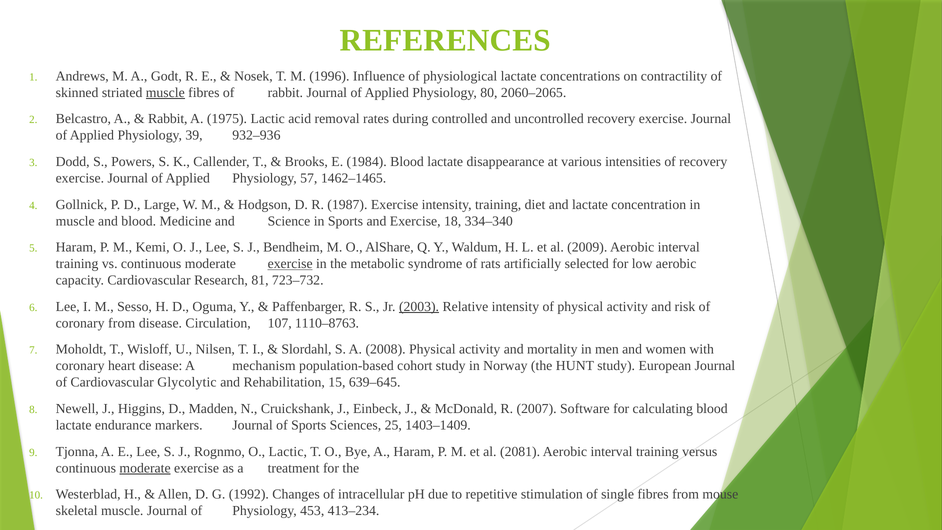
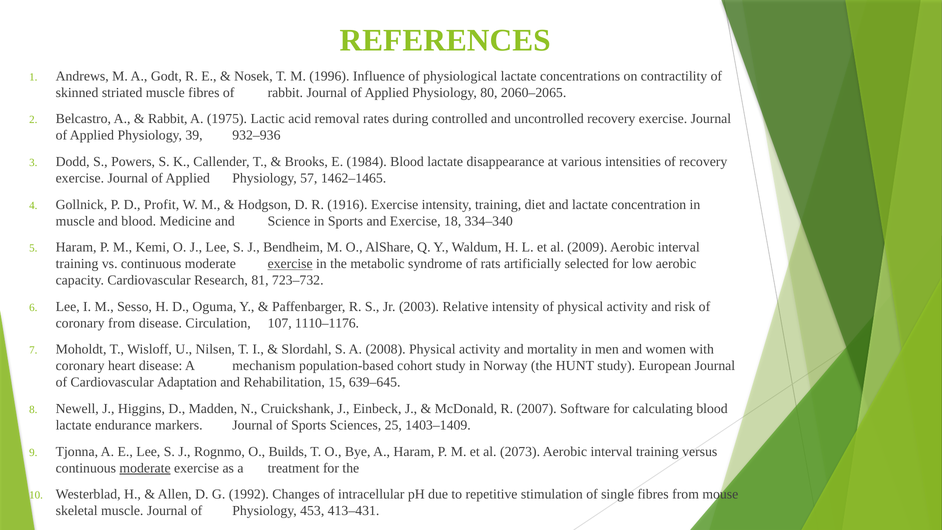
muscle at (165, 93) underline: present -> none
Large: Large -> Profit
1987: 1987 -> 1916
2003 underline: present -> none
1110–8763: 1110–8763 -> 1110–1176
Glycolytic: Glycolytic -> Adaptation
O Lactic: Lactic -> Builds
2081: 2081 -> 2073
413–234: 413–234 -> 413–431
